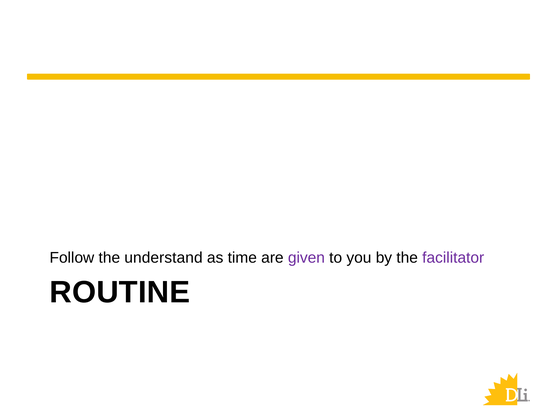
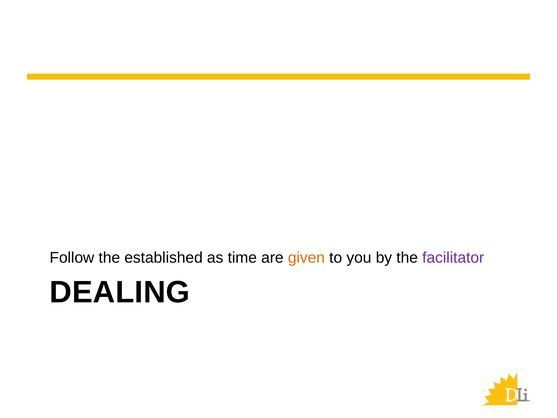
understand: understand -> established
given colour: purple -> orange
ROUTINE: ROUTINE -> DEALING
